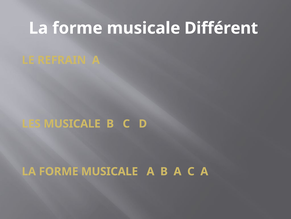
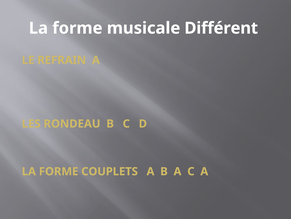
LES MUSICALE: MUSICALE -> RONDEAU
MUSICALE at (110, 171): MUSICALE -> COUPLETS
